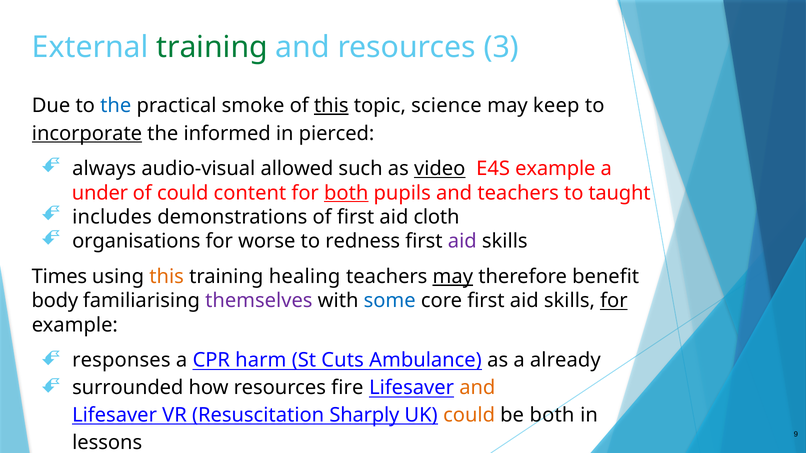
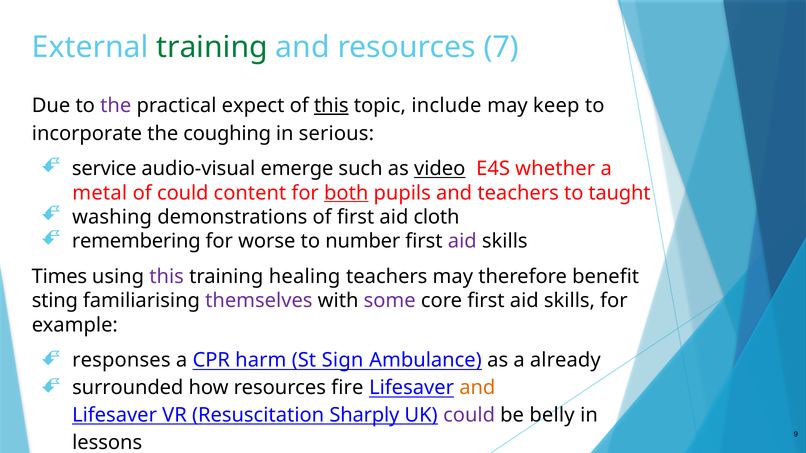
3: 3 -> 7
the at (116, 106) colour: blue -> purple
smoke: smoke -> expect
science: science -> include
incorporate underline: present -> none
informed: informed -> coughing
pierced: pierced -> serious
always: always -> service
allowed: allowed -> emerge
E4S example: example -> whether
under: under -> metal
includes: includes -> washing
organisations: organisations -> remembering
redness: redness -> number
this at (167, 277) colour: orange -> purple
may at (453, 277) underline: present -> none
body: body -> sting
some colour: blue -> purple
for at (614, 301) underline: present -> none
Cuts: Cuts -> Sign
could at (469, 415) colour: orange -> purple
be both: both -> belly
